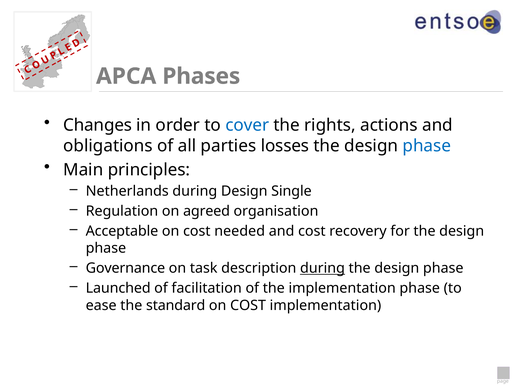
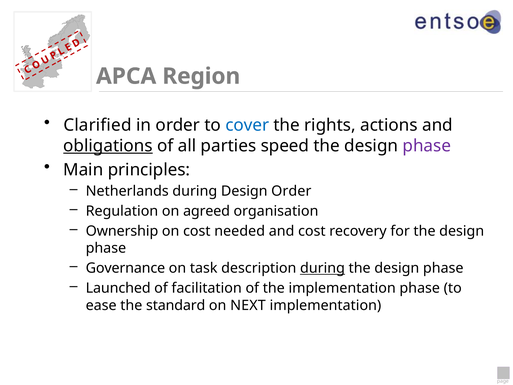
Phases: Phases -> Region
Changes: Changes -> Clarified
obligations underline: none -> present
losses: losses -> speed
phase at (427, 146) colour: blue -> purple
Design Single: Single -> Order
Acceptable: Acceptable -> Ownership
COST at (248, 305): COST -> NEXT
